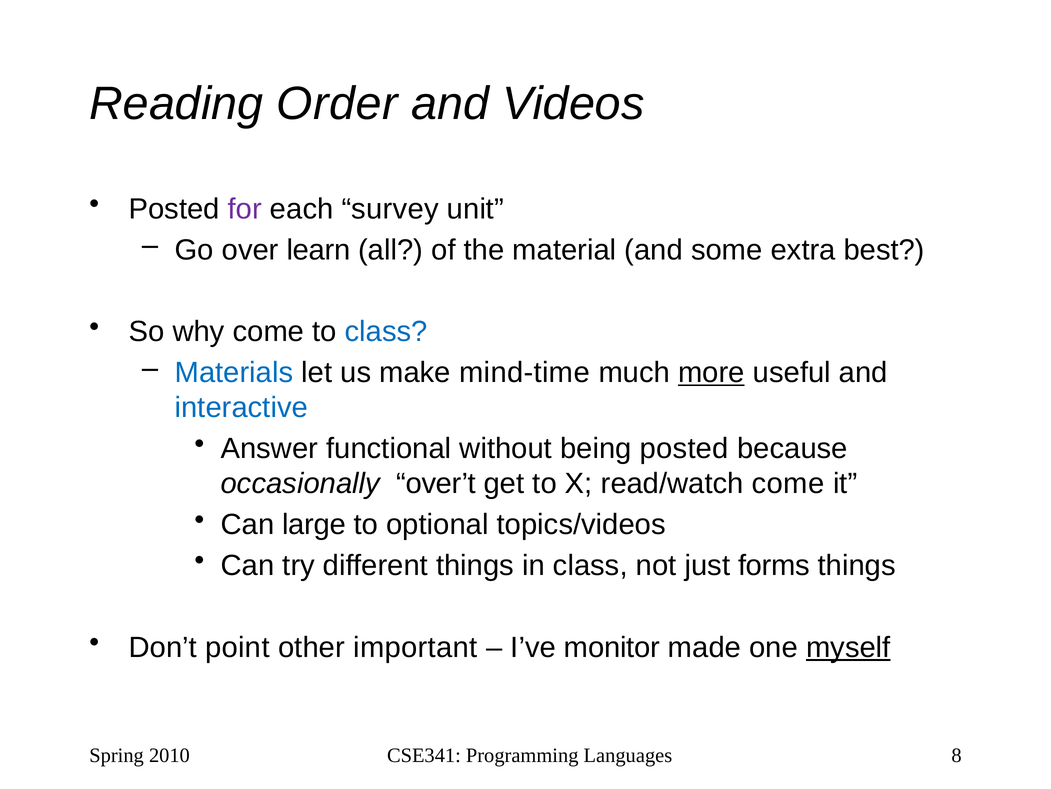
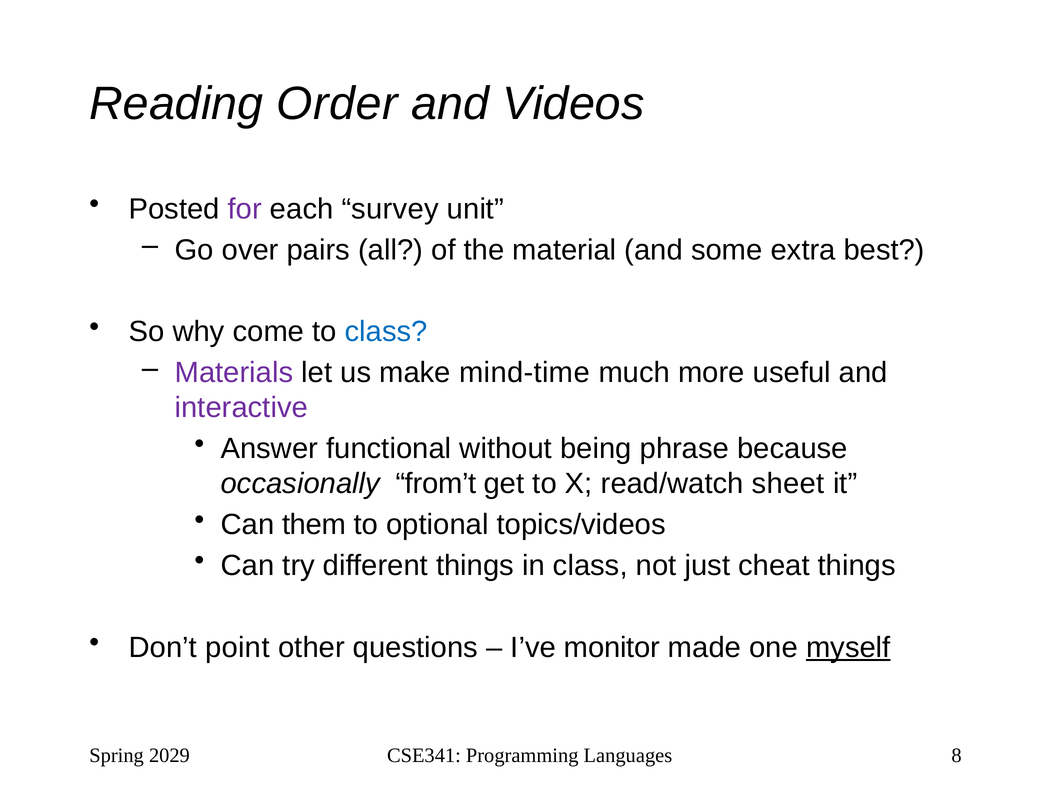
learn: learn -> pairs
Materials colour: blue -> purple
more underline: present -> none
interactive colour: blue -> purple
being posted: posted -> phrase
over’t: over’t -> from’t
read/watch come: come -> sheet
large: large -> them
forms: forms -> cheat
important: important -> questions
2010: 2010 -> 2029
